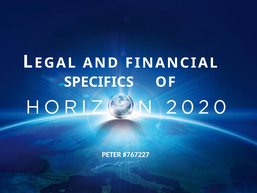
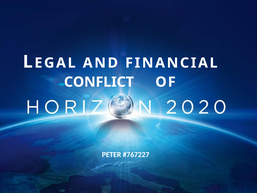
SPECIFICS: SPECIFICS -> CONFLICT
